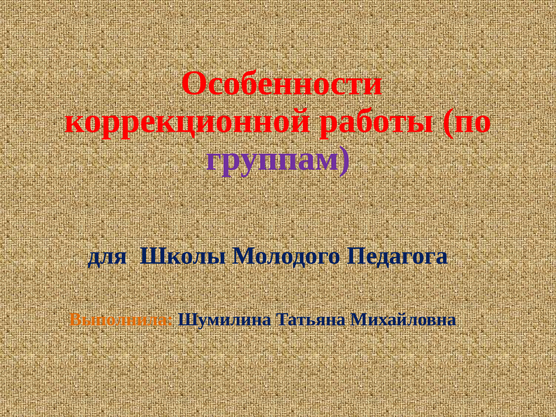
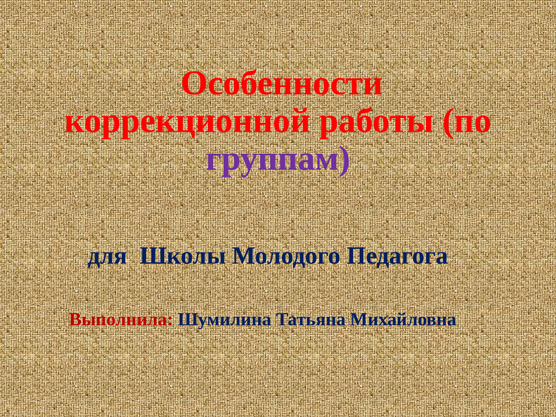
Выполнила colour: orange -> red
